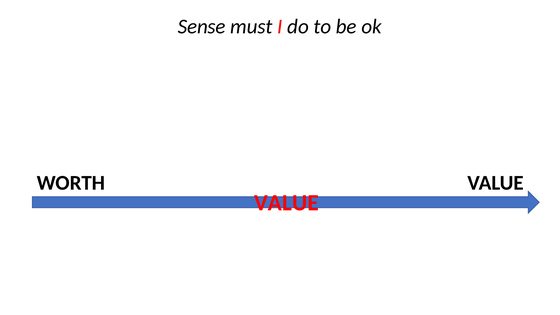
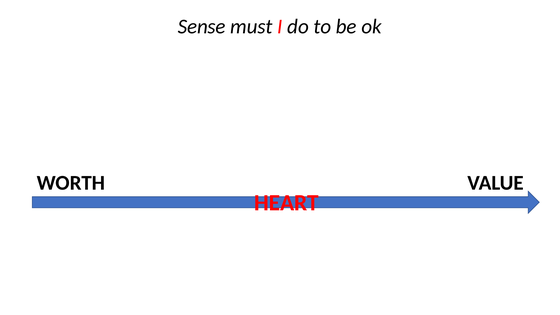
VALUE at (286, 203): VALUE -> HEART
